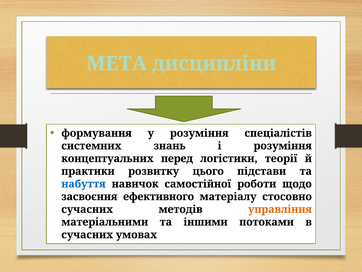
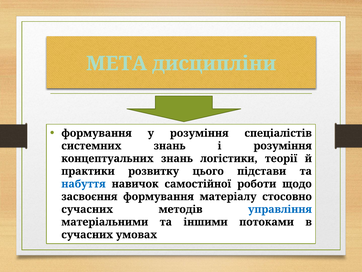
концептуальних перед: перед -> знань
засвоєння ефективного: ефективного -> формування
управління colour: orange -> blue
